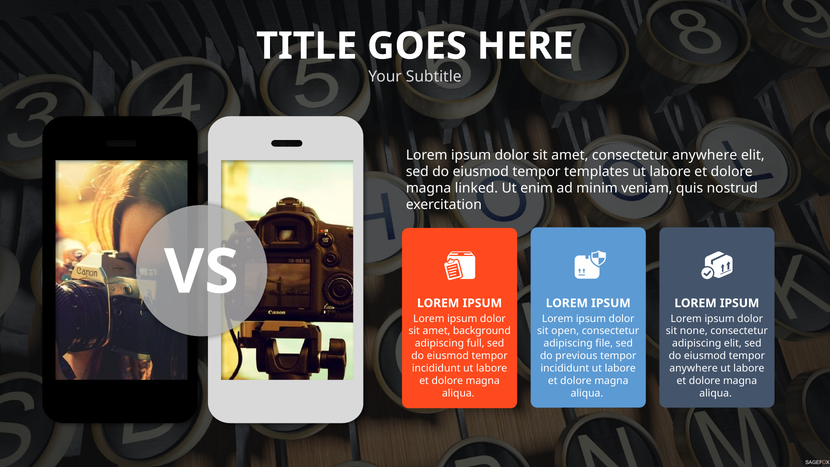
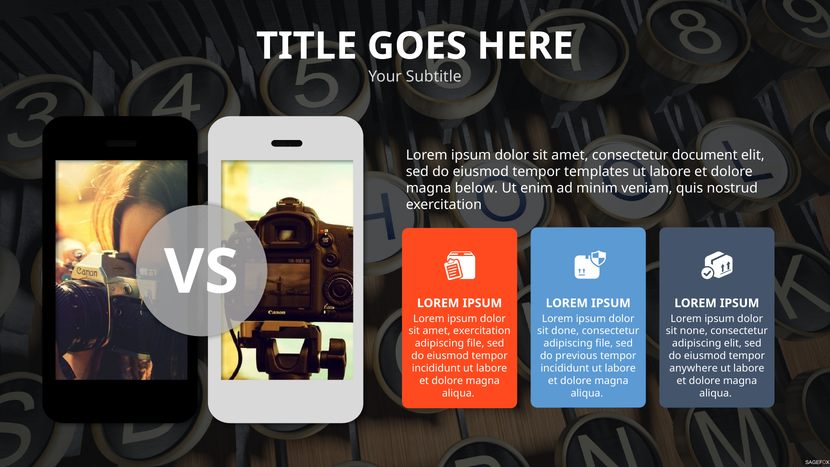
consectetur anywhere: anywhere -> document
linked: linked -> below
amet background: background -> exercitation
open: open -> done
full at (476, 343): full -> file
